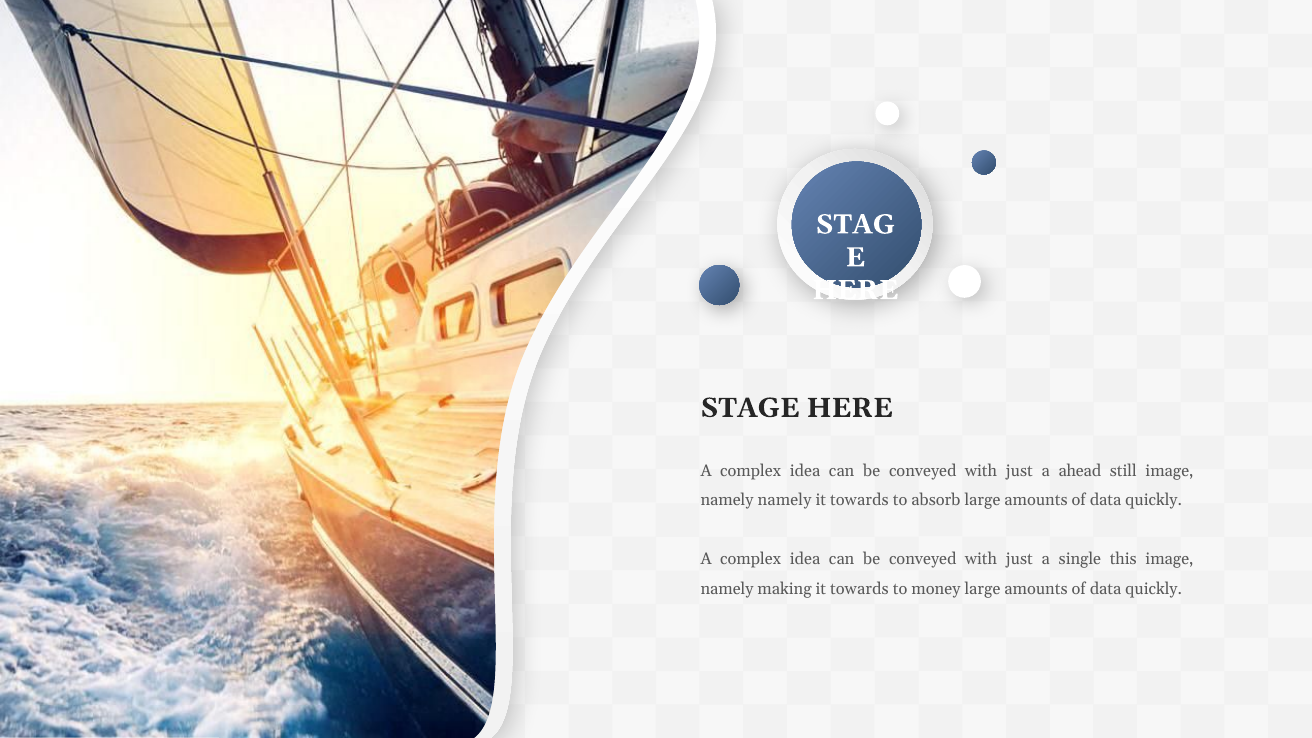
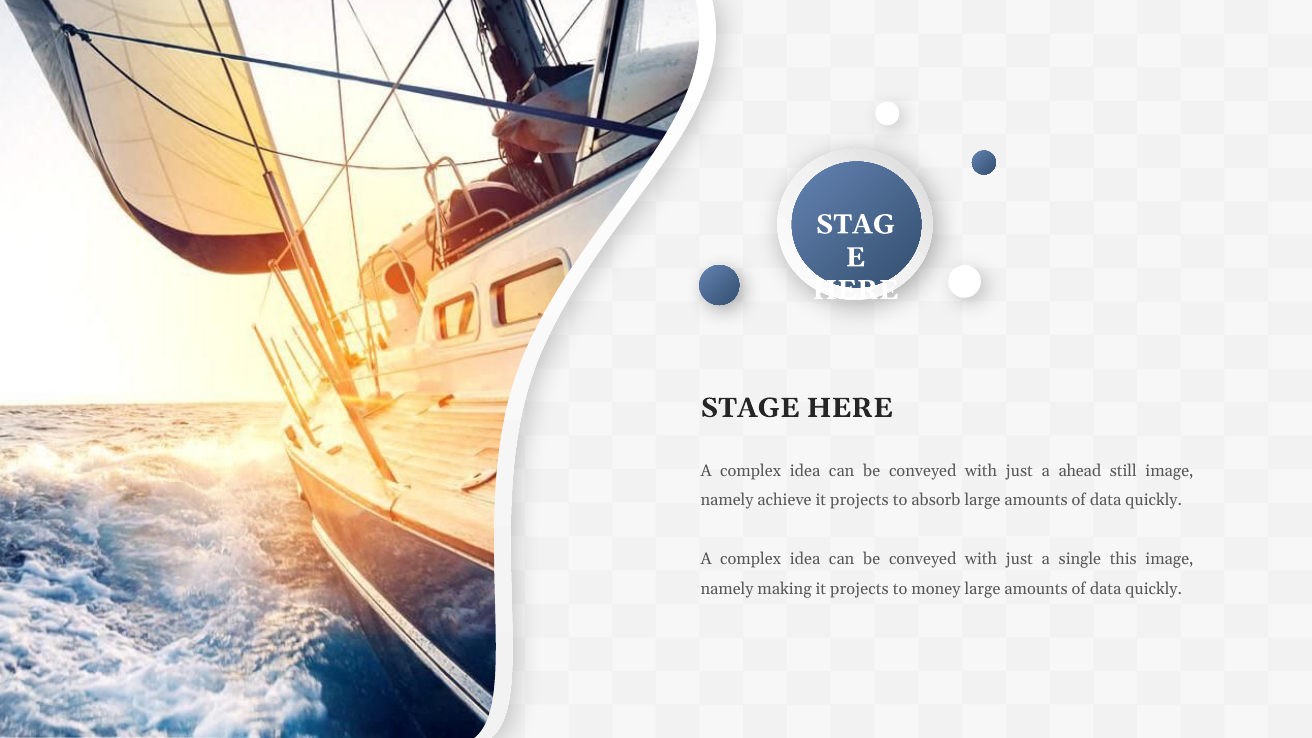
namely namely: namely -> achieve
towards at (859, 500): towards -> projects
making it towards: towards -> projects
